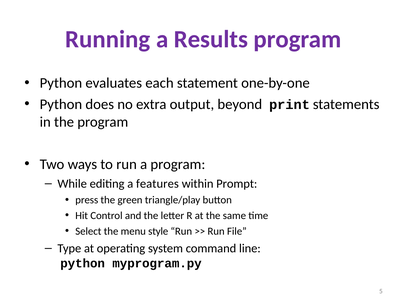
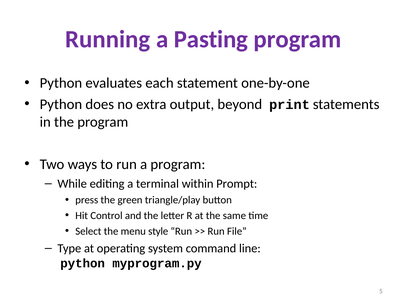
Results: Results -> Pasting
features: features -> terminal
